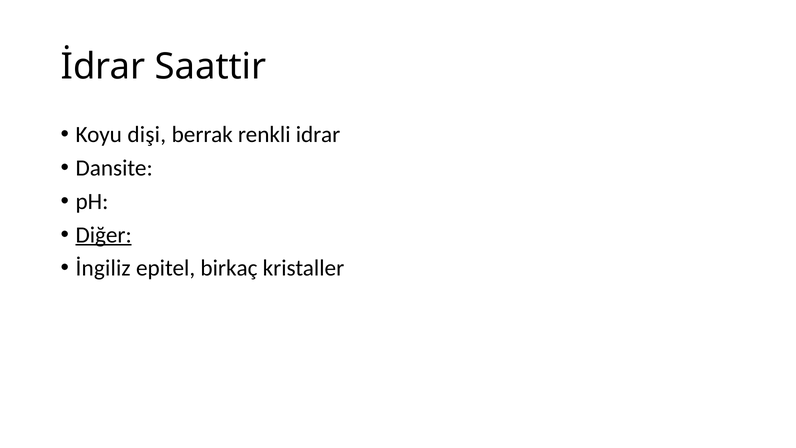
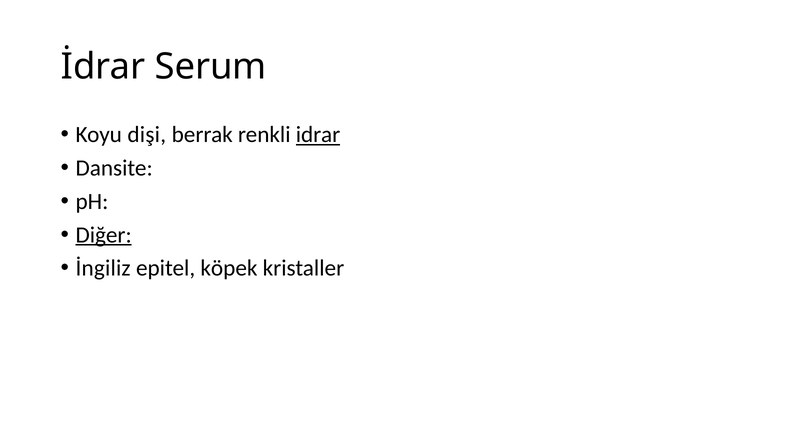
Saattir: Saattir -> Serum
idrar underline: none -> present
birkaç: birkaç -> köpek
